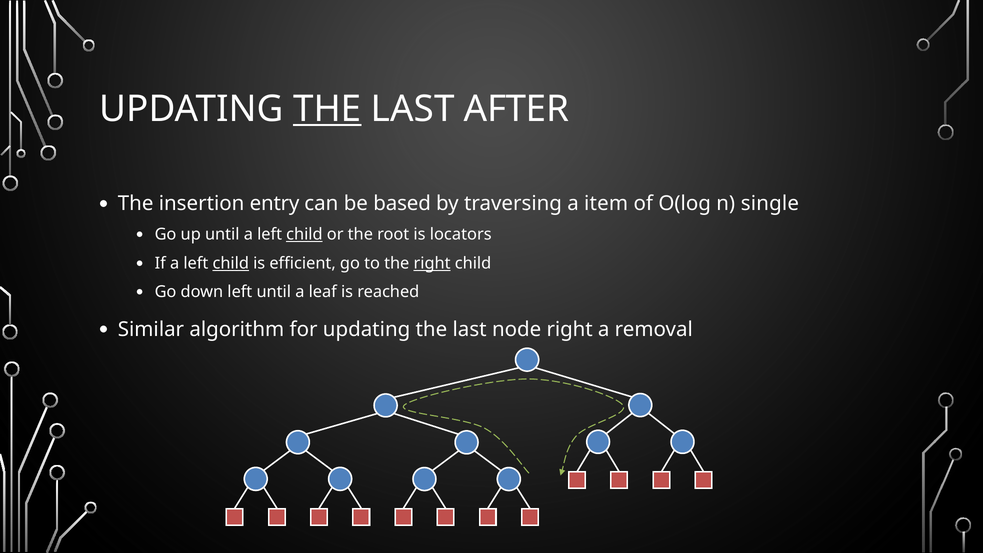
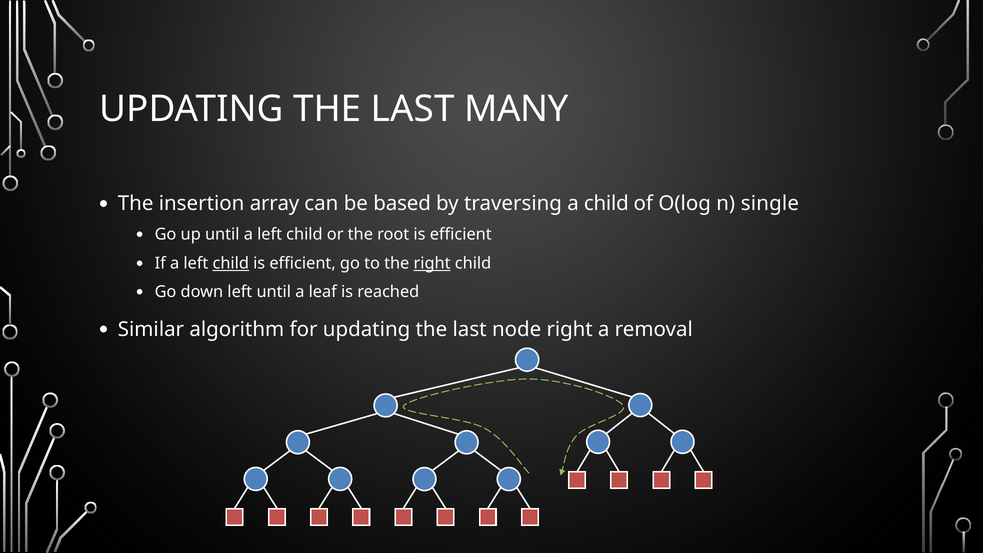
THE at (327, 109) underline: present -> none
AFTER: AFTER -> MANY
entry: entry -> array
a item: item -> child
child at (304, 235) underline: present -> none
root is locators: locators -> efficient
